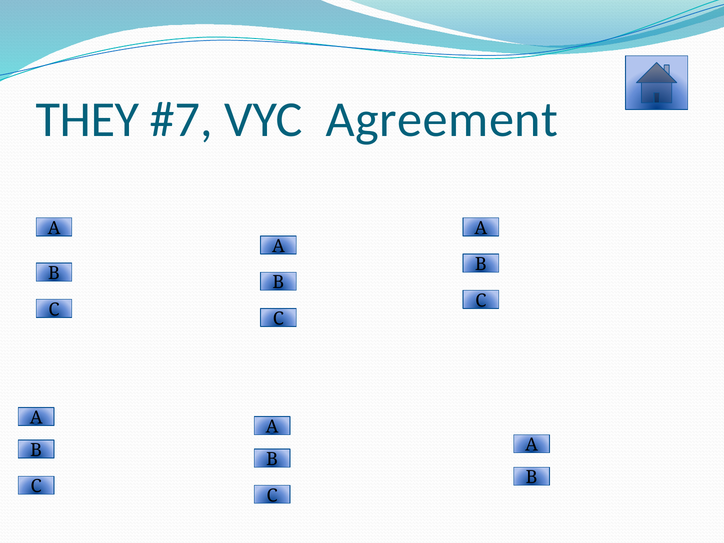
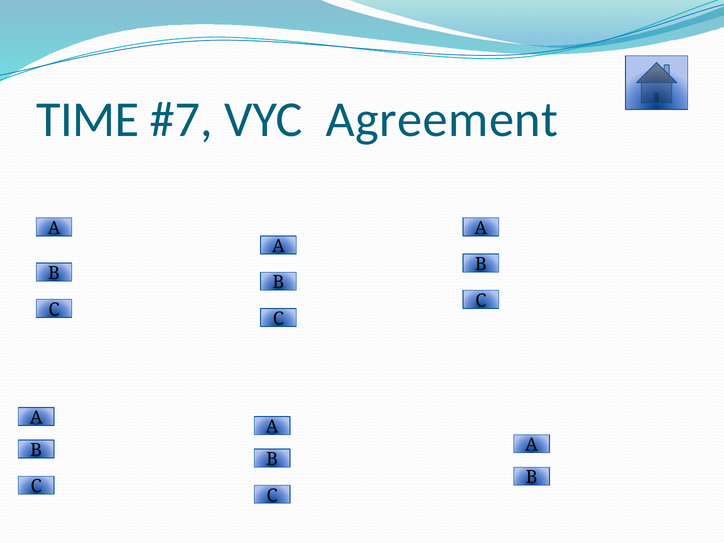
THEY: THEY -> TIME
